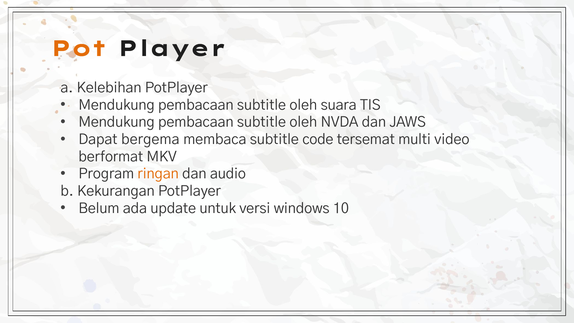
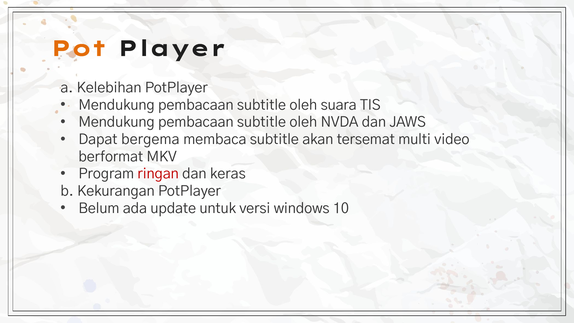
code: code -> akan
ringan colour: orange -> red
audio: audio -> keras
